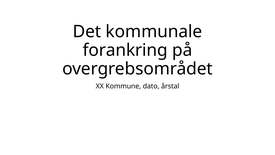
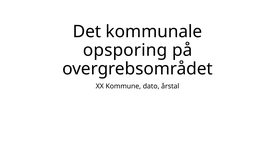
forankring: forankring -> opsporing
